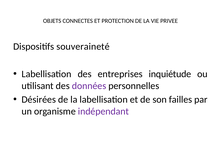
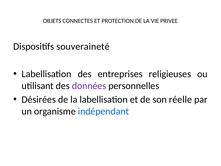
inquiétude: inquiétude -> religieuses
failles: failles -> réelle
indépendant colour: purple -> blue
